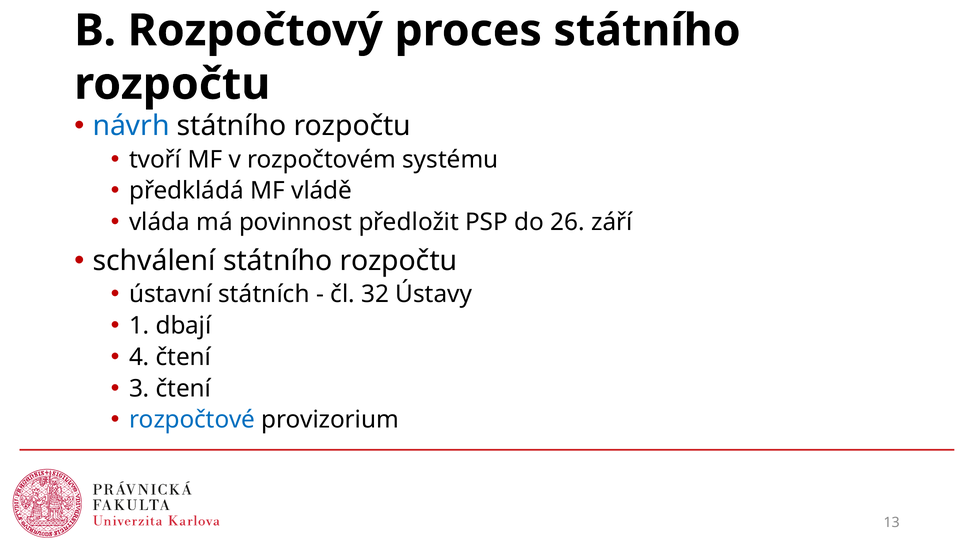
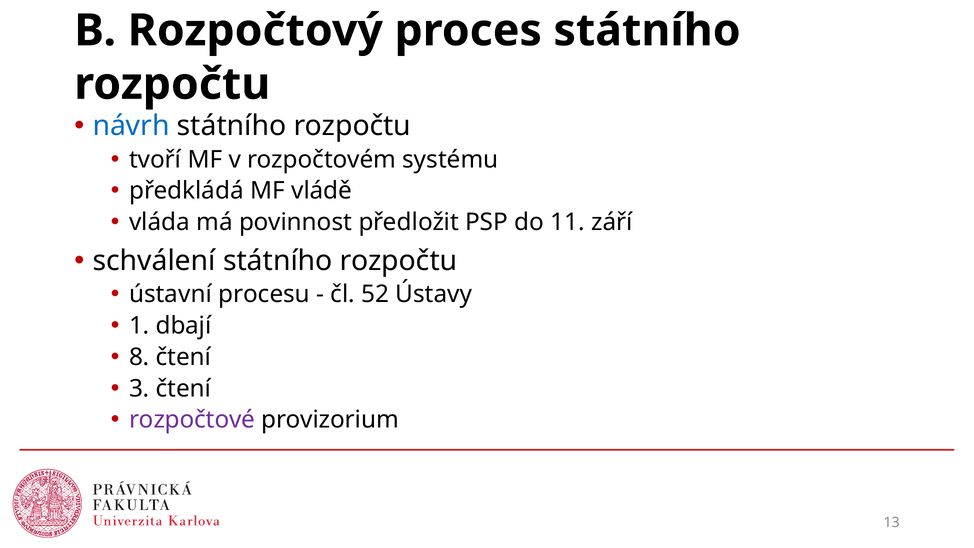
26: 26 -> 11
státních: státních -> procesu
32: 32 -> 52
4: 4 -> 8
rozpočtové colour: blue -> purple
